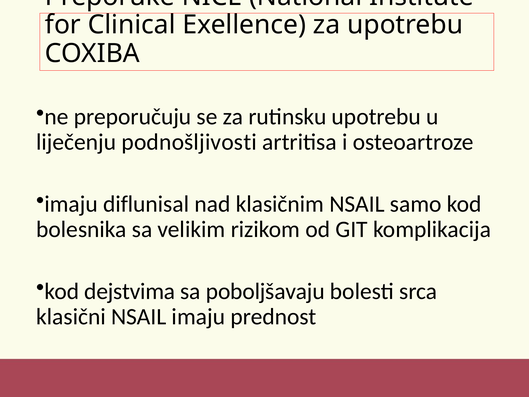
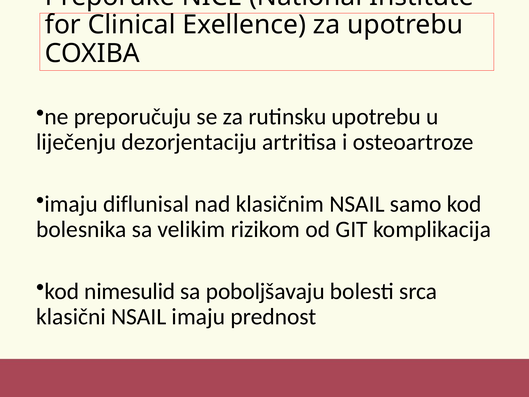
podnošljivosti: podnošljivosti -> dezorjentaciju
dejstvima: dejstvima -> nimesulid
